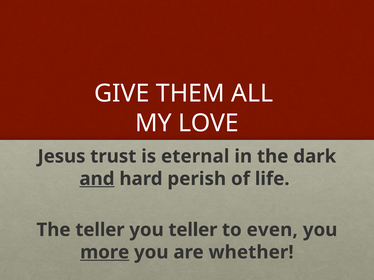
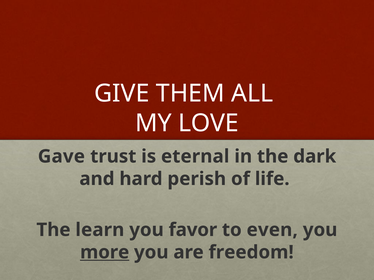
Jesus: Jesus -> Gave
and underline: present -> none
The teller: teller -> learn
you teller: teller -> favor
whether: whether -> freedom
